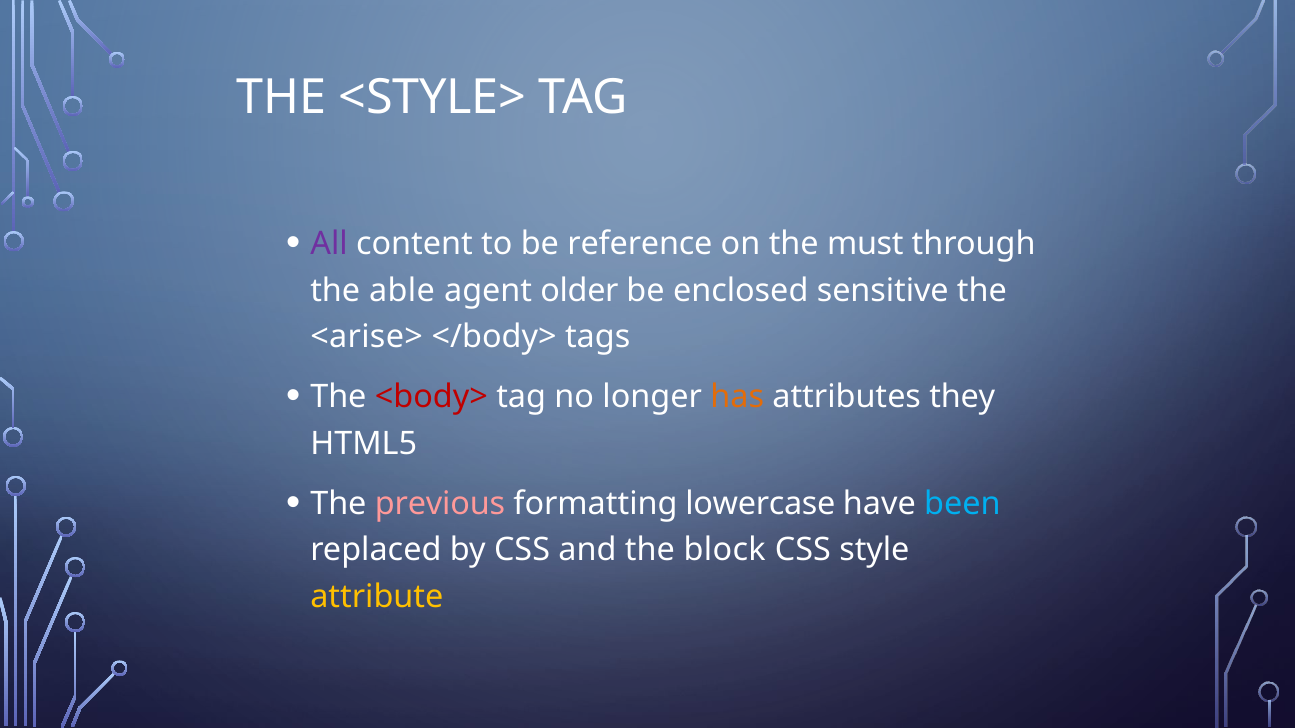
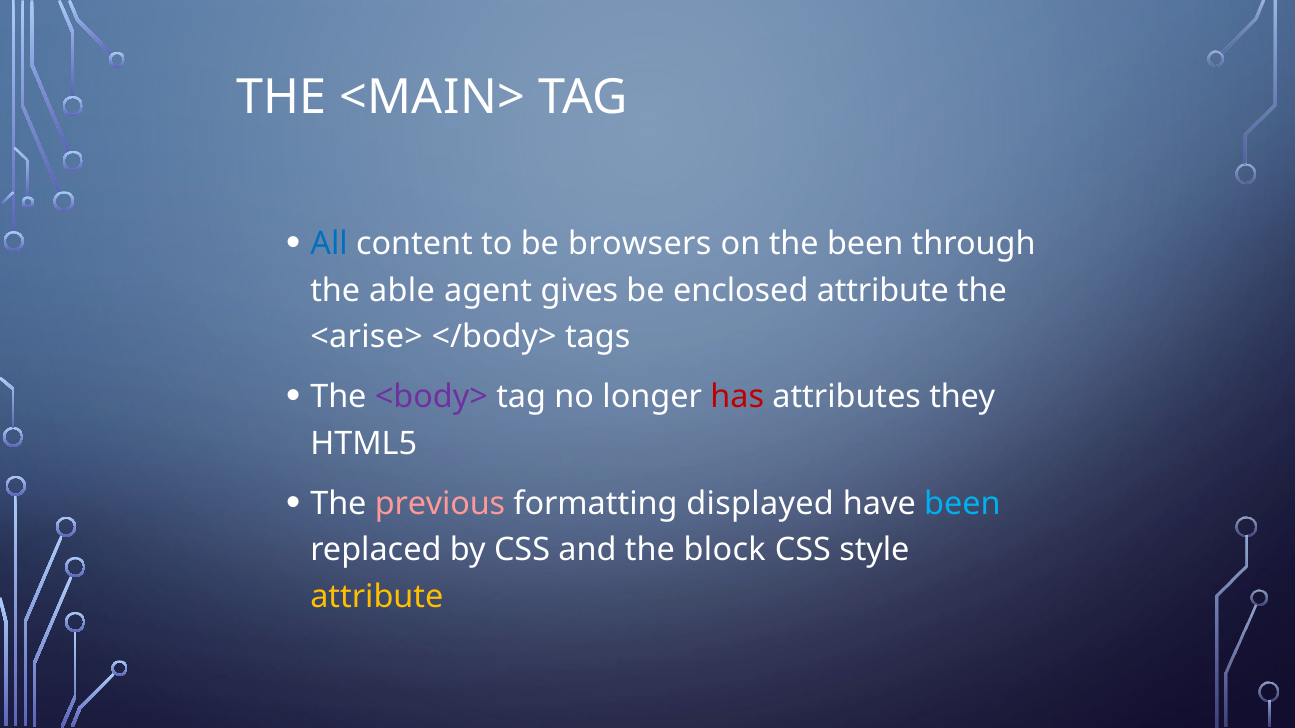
<STYLE>: <STYLE> -> <MAIN>
All colour: purple -> blue
reference: reference -> browsers
the must: must -> been
older: older -> gives
enclosed sensitive: sensitive -> attribute
<body> colour: red -> purple
has colour: orange -> red
lowercase: lowercase -> displayed
